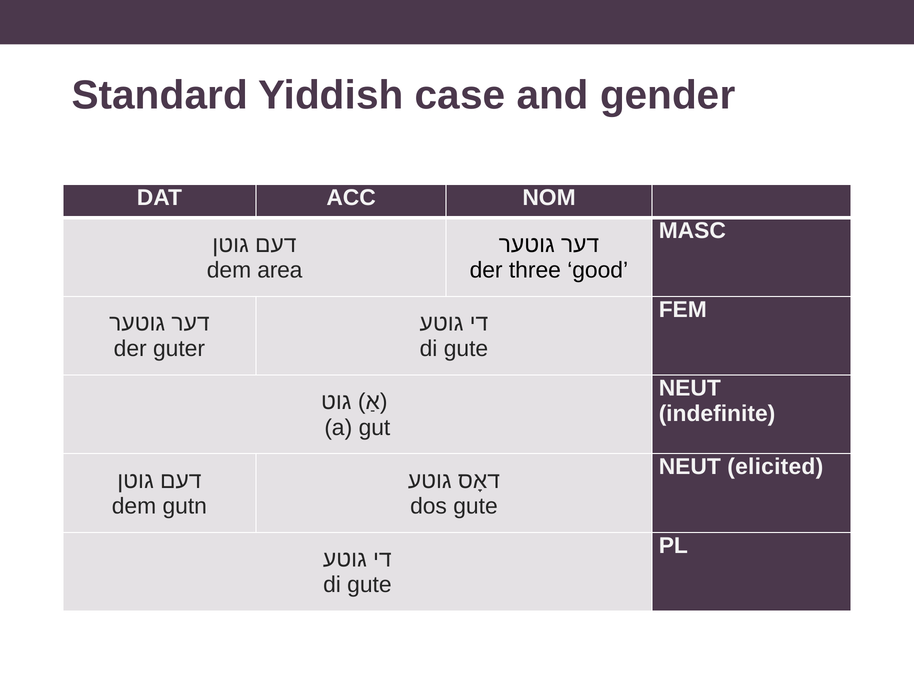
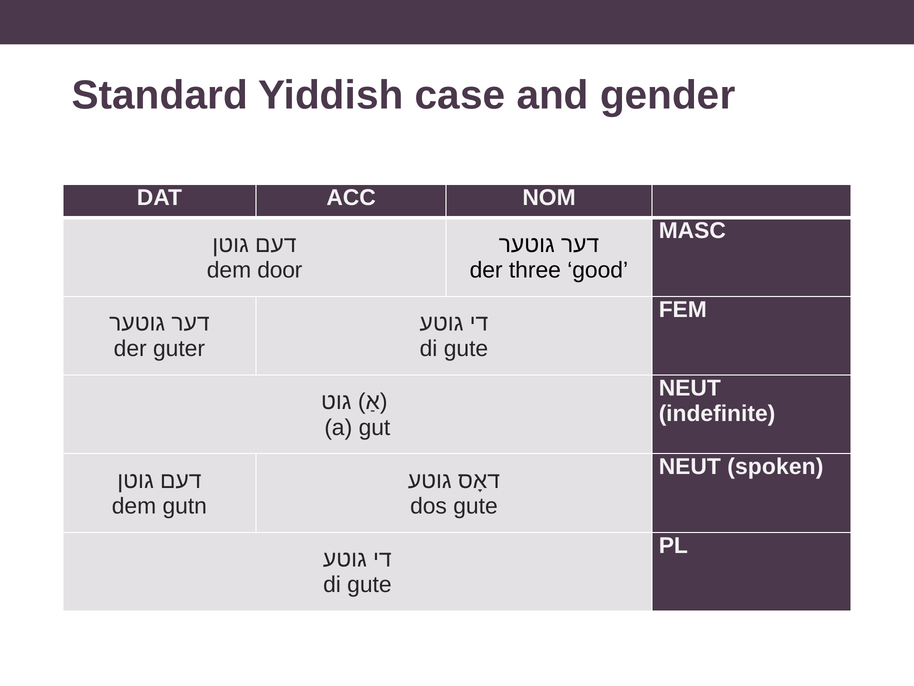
area: area -> door
elicited: elicited -> spoken
